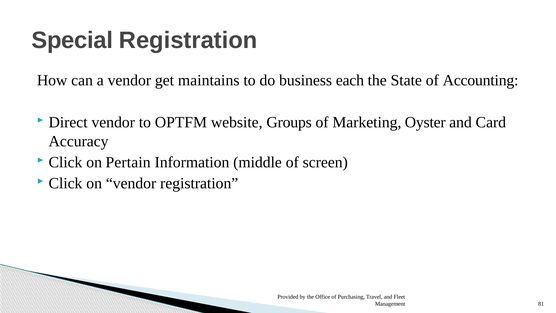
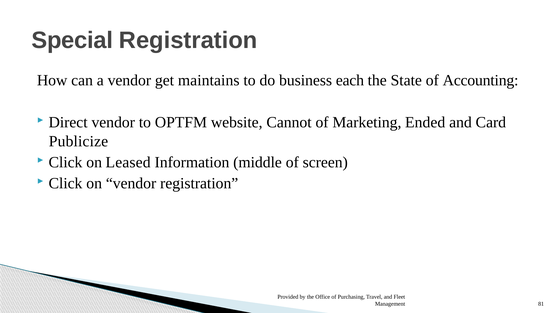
Groups: Groups -> Cannot
Oyster: Oyster -> Ended
Accuracy: Accuracy -> Publicize
Pertain: Pertain -> Leased
